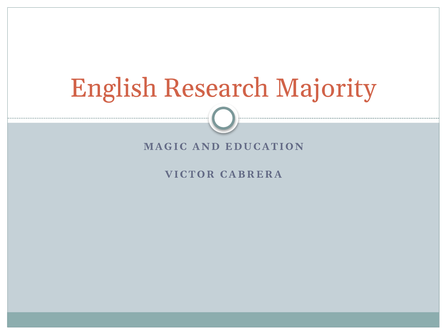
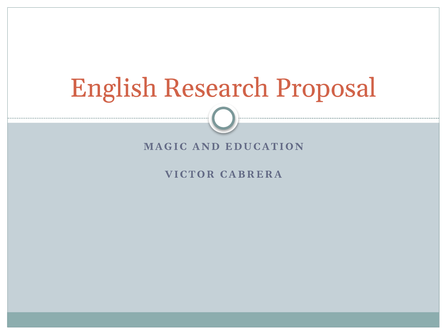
Majority: Majority -> Proposal
